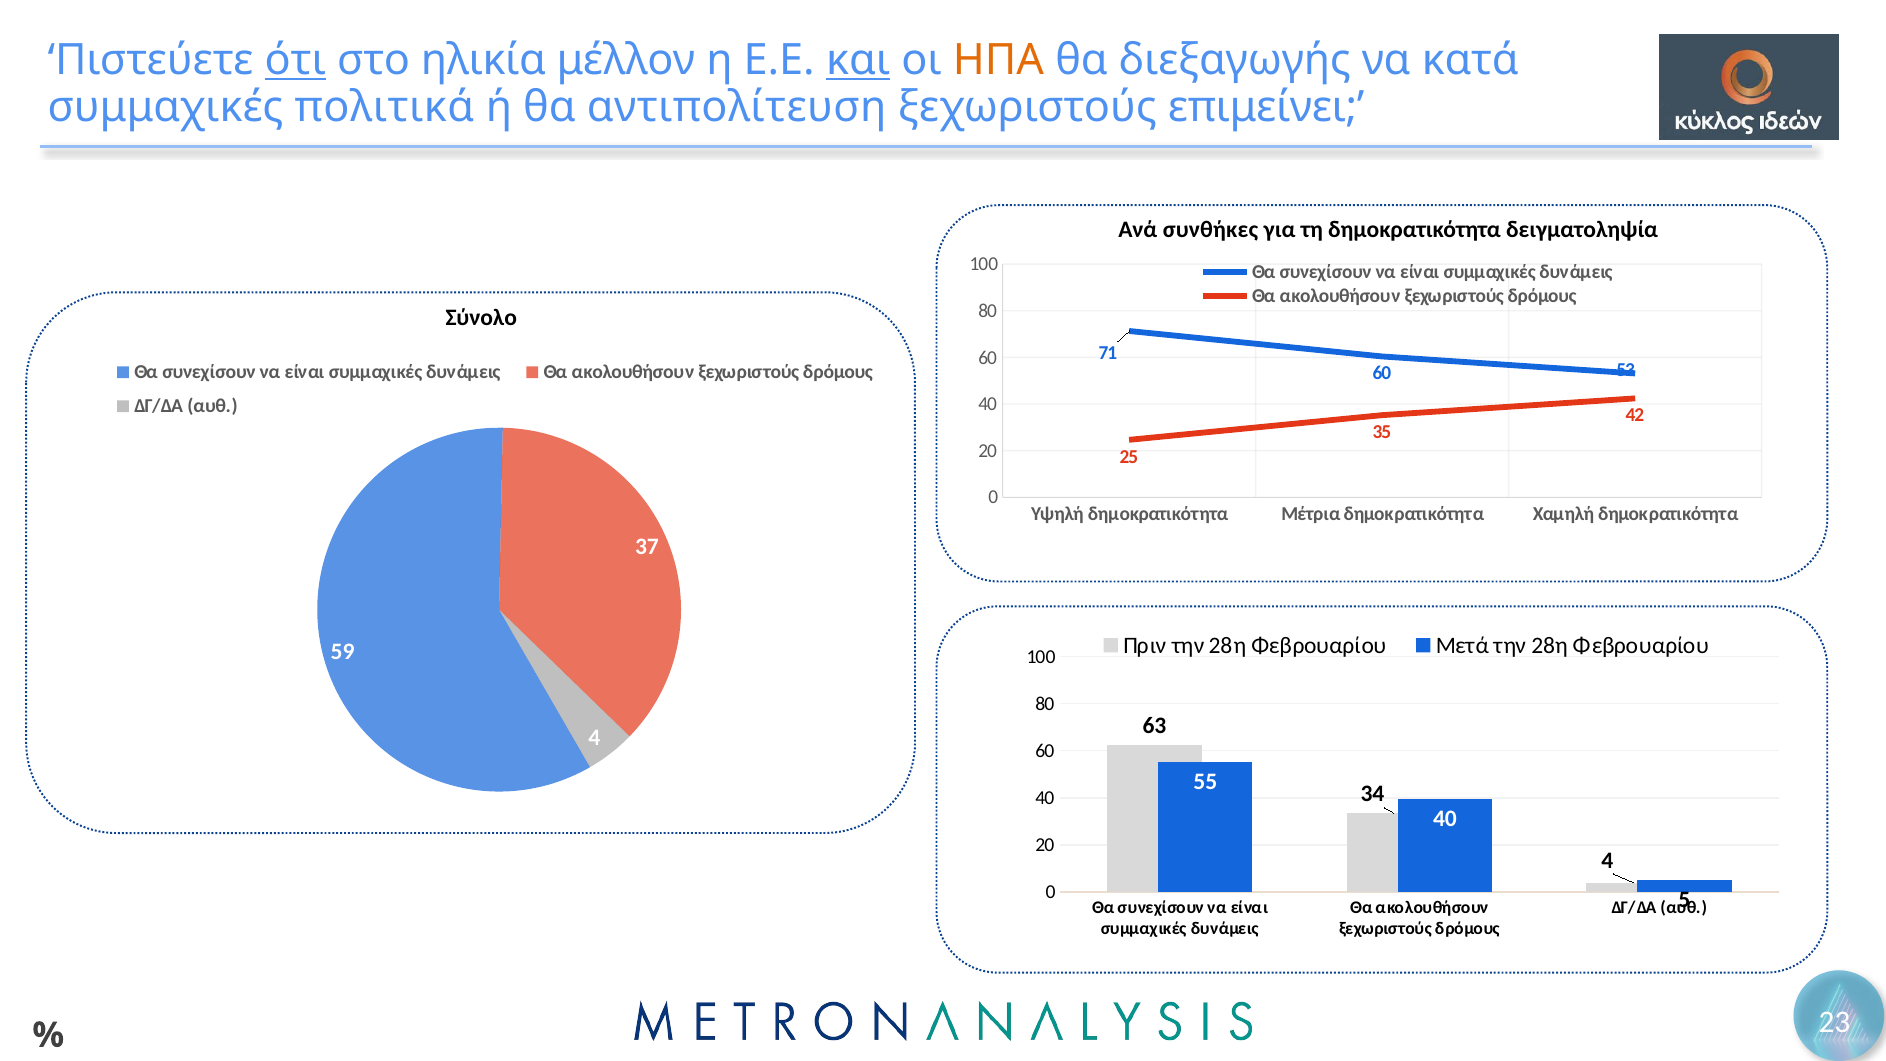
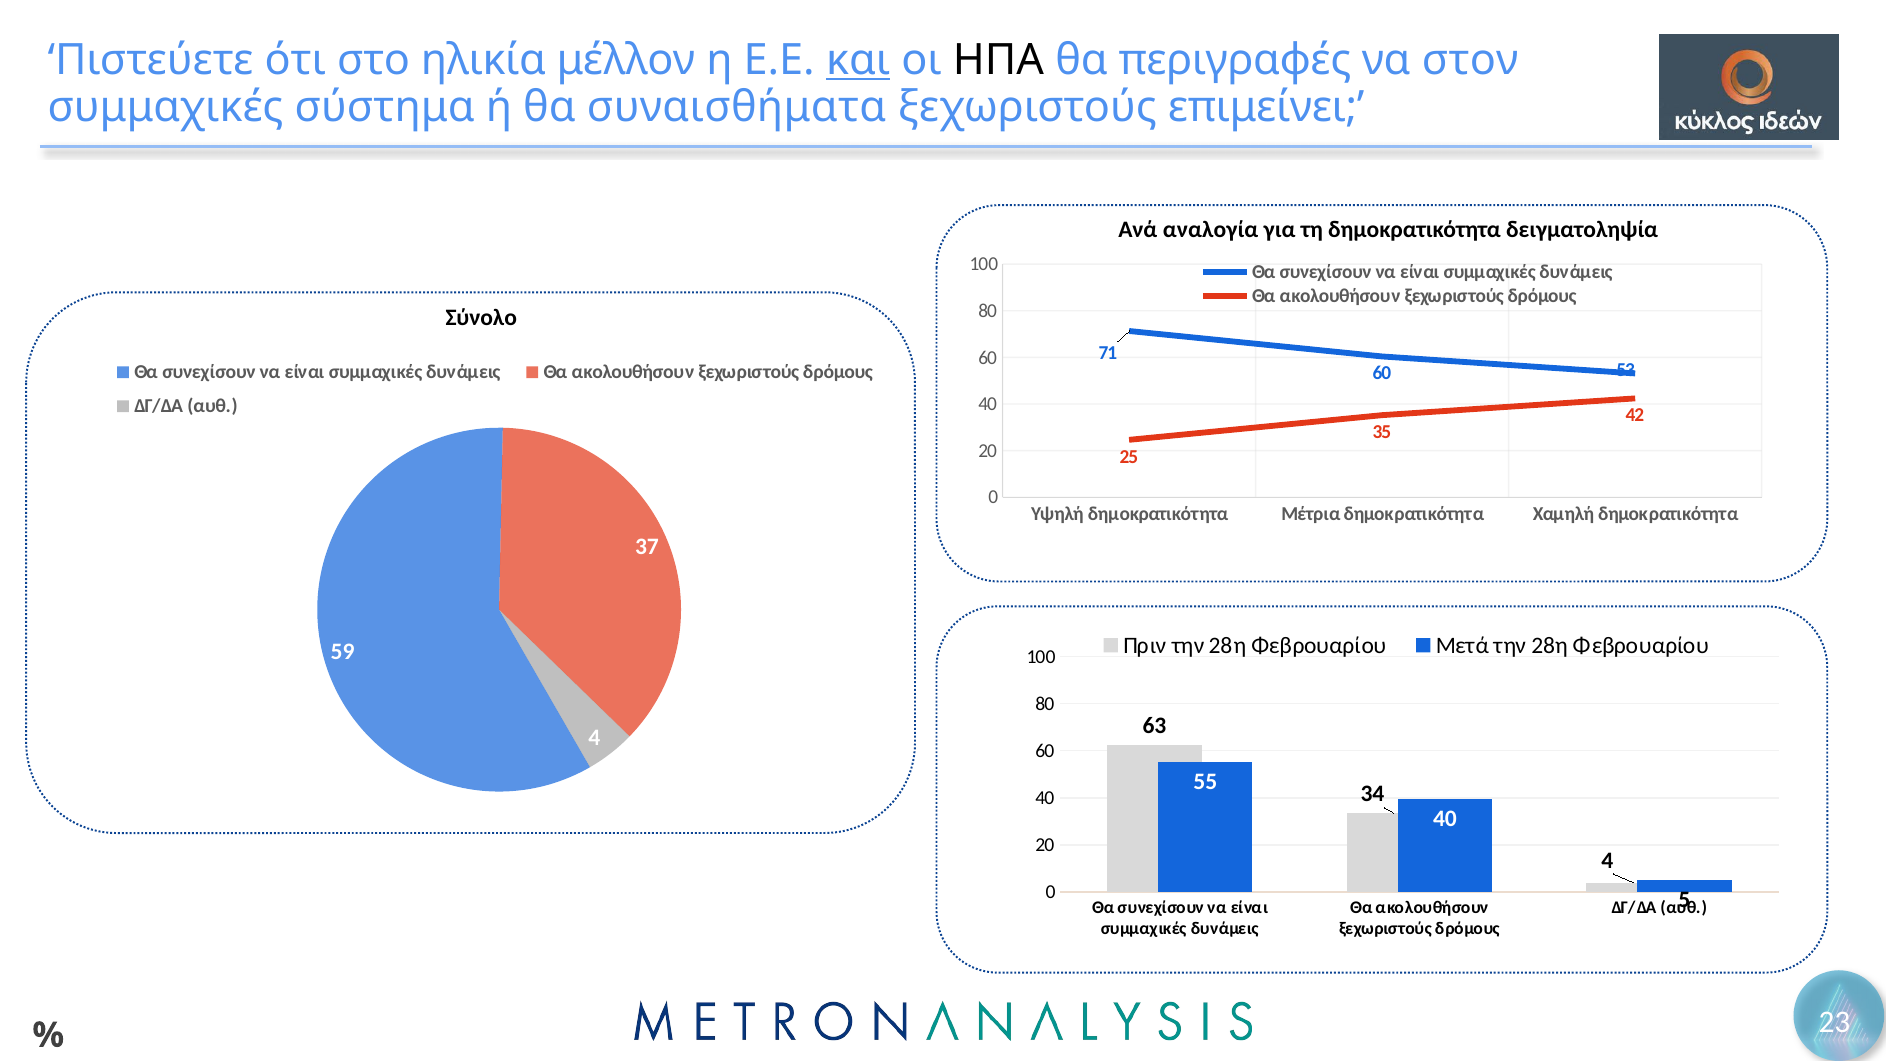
ότι underline: present -> none
ΗΠΑ colour: orange -> black
διεξαγωγής: διεξαγωγής -> περιγραφές
κατά: κατά -> στον
πολιτικά: πολιτικά -> σύστημα
αντιπολίτευση: αντιπολίτευση -> συναισθήματα
συνθήκες: συνθήκες -> αναλογία
